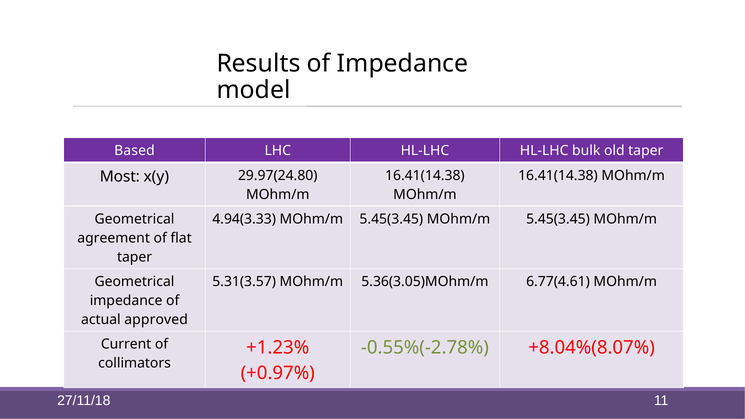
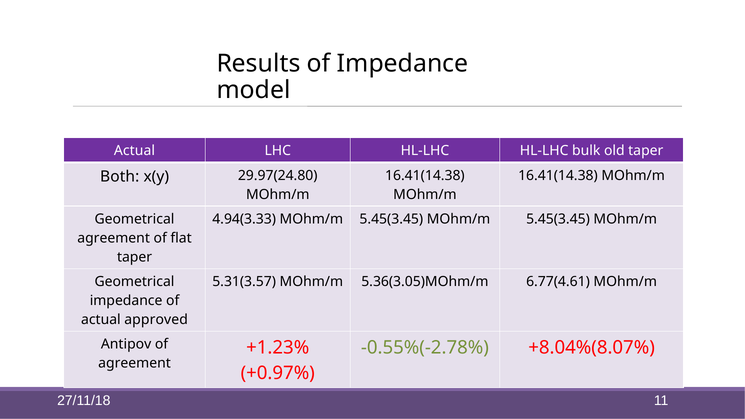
Based at (134, 151): Based -> Actual
Most: Most -> Both
Current: Current -> Antipov
collimators at (135, 363): collimators -> agreement
